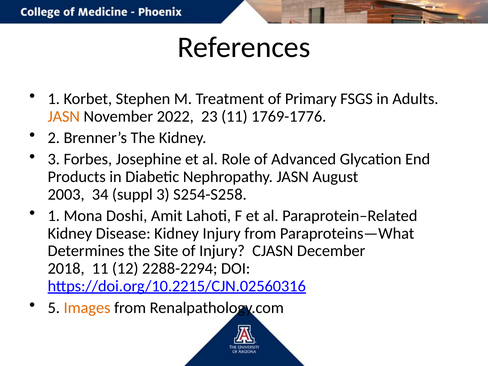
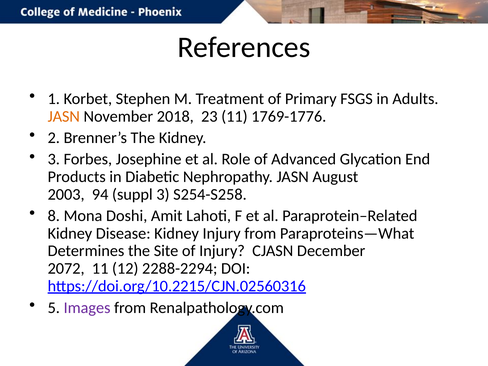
2022: 2022 -> 2018
34: 34 -> 94
1 at (54, 216): 1 -> 8
2018: 2018 -> 2072
Images colour: orange -> purple
